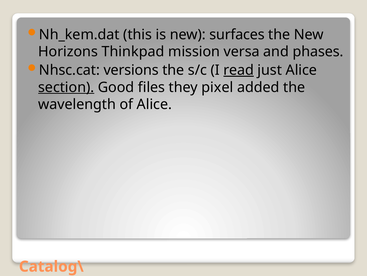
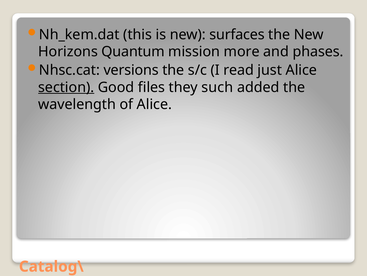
Thinkpad: Thinkpad -> Quantum
versa: versa -> more
read underline: present -> none
pixel: pixel -> such
